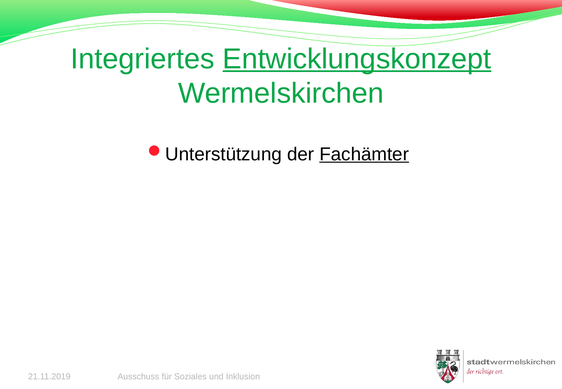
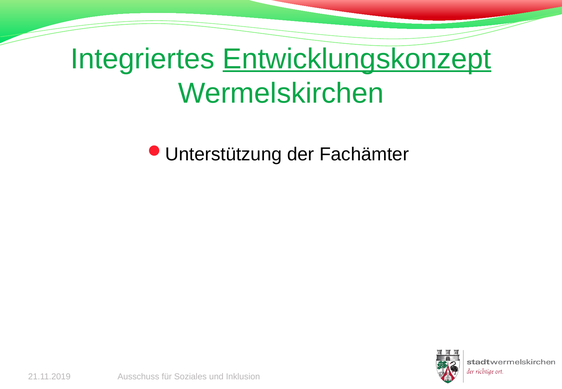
Fachämter underline: present -> none
